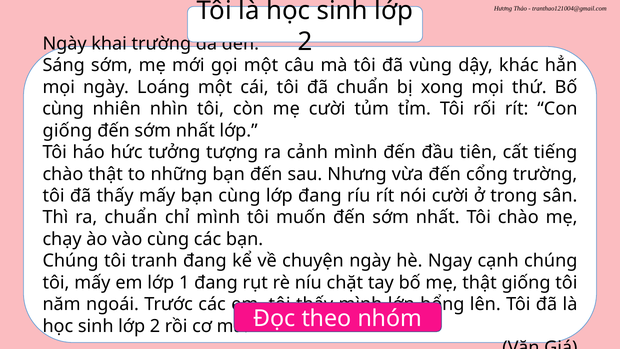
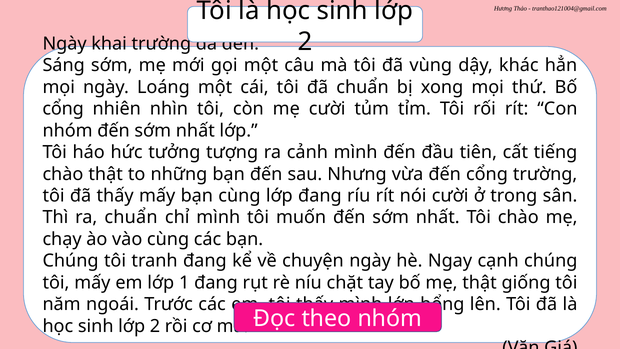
cùng at (63, 109): cùng -> cổng
giống at (67, 130): giống -> nhóm
